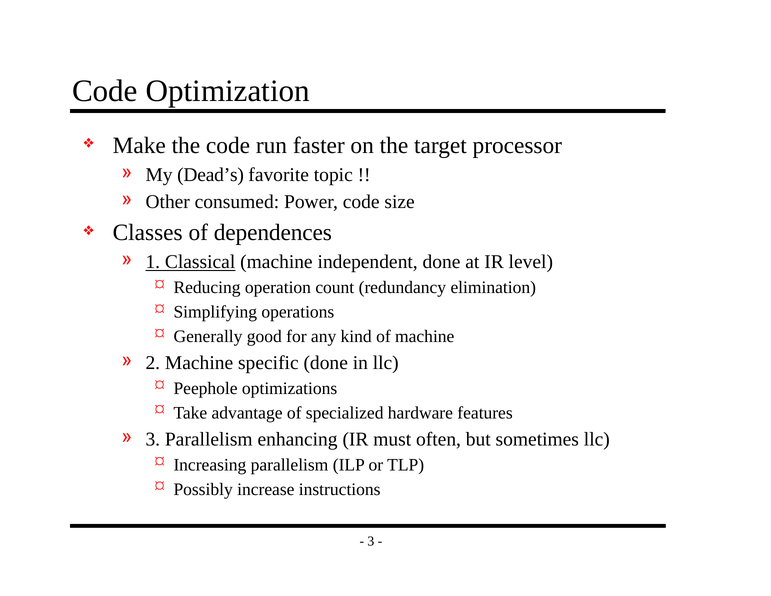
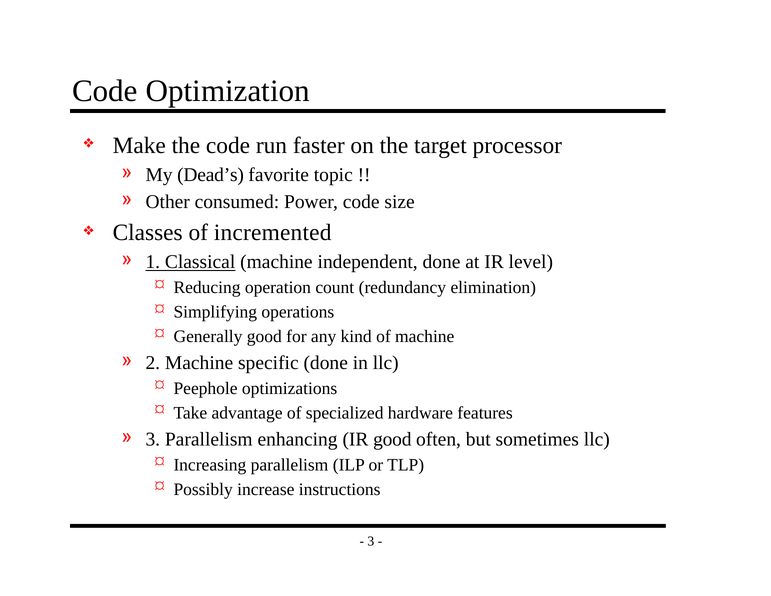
dependences: dependences -> incremented
IR must: must -> good
